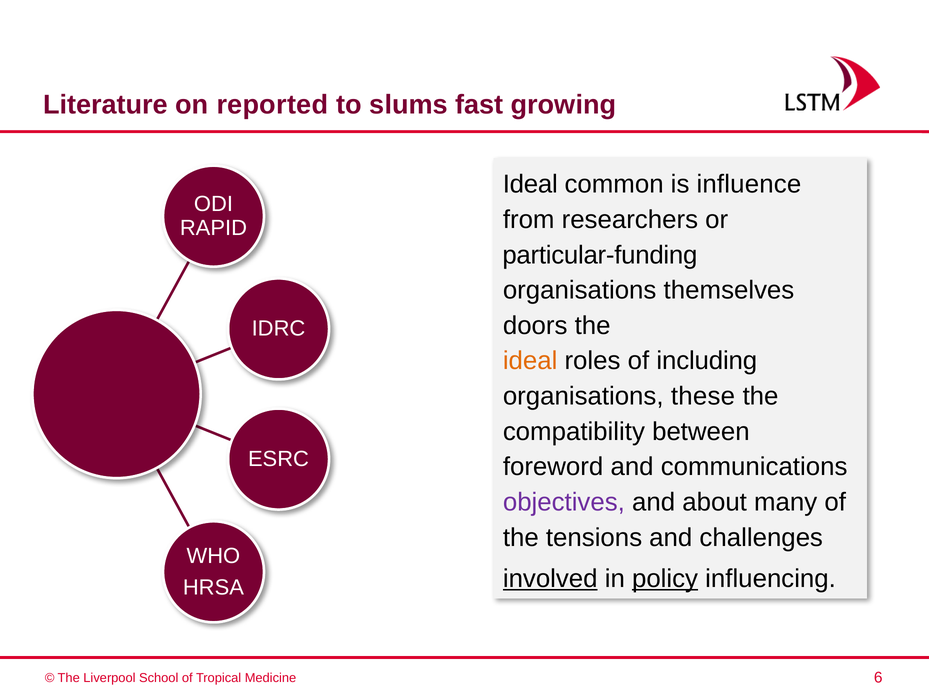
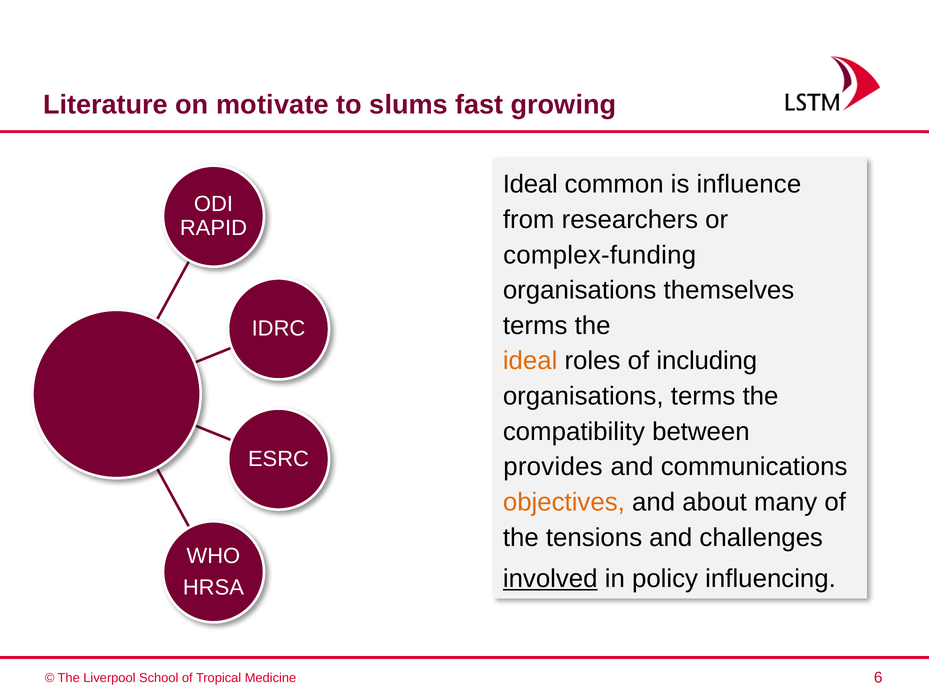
reported: reported -> motivate
particular-funding: particular-funding -> complex-funding
doors at (535, 326): doors -> terms
organisations these: these -> terms
foreword: foreword -> provides
objectives colour: purple -> orange
policy underline: present -> none
